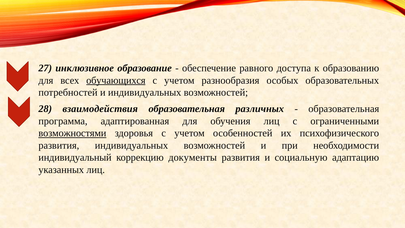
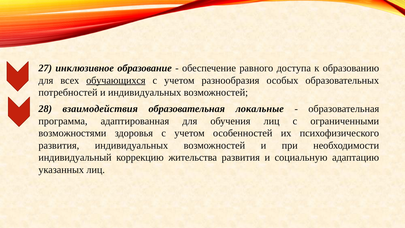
различных: различных -> локальные
возможностями underline: present -> none
документы: документы -> жительства
